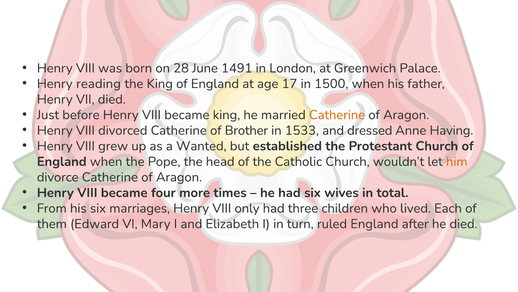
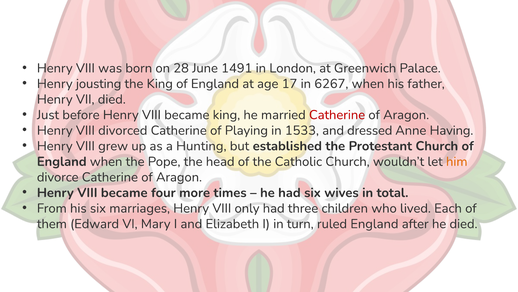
reading: reading -> jousting
1500: 1500 -> 6267
Catherine at (337, 115) colour: orange -> red
Brother: Brother -> Playing
Wanted: Wanted -> Hunting
